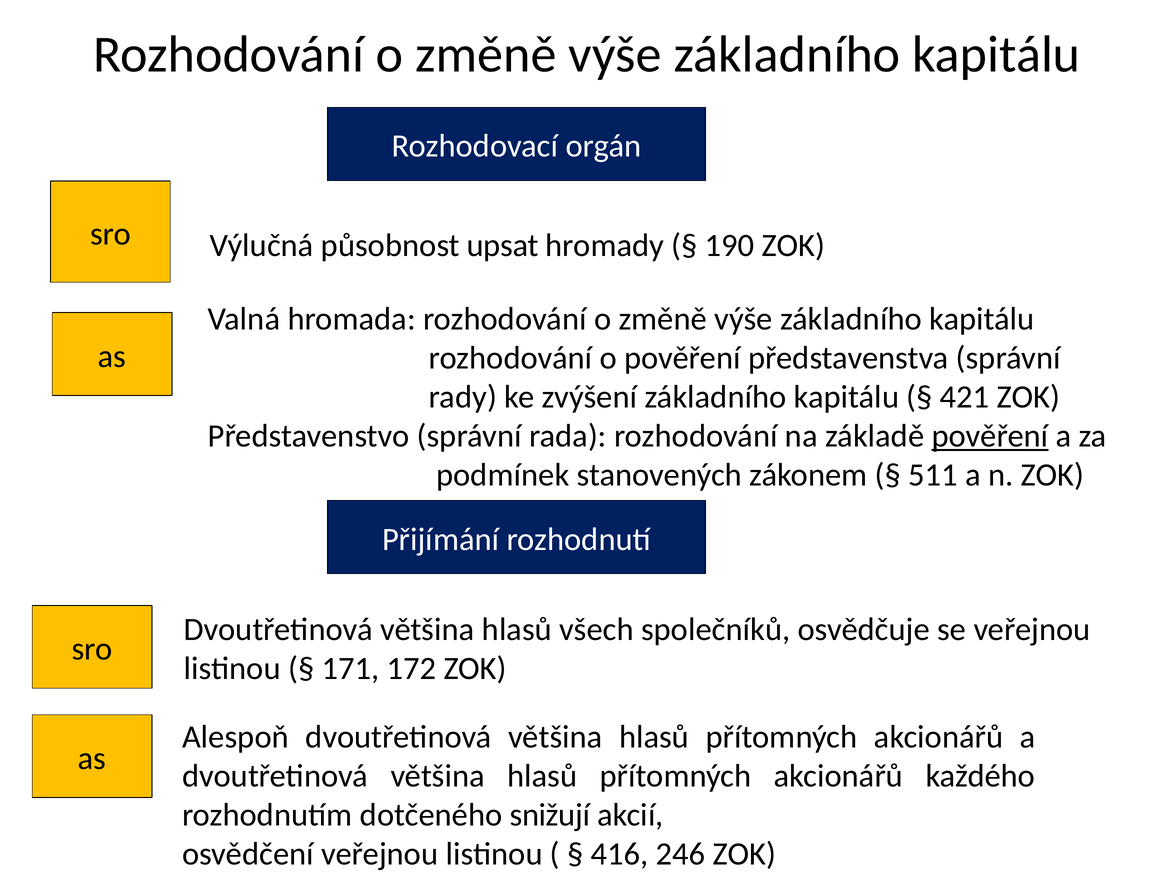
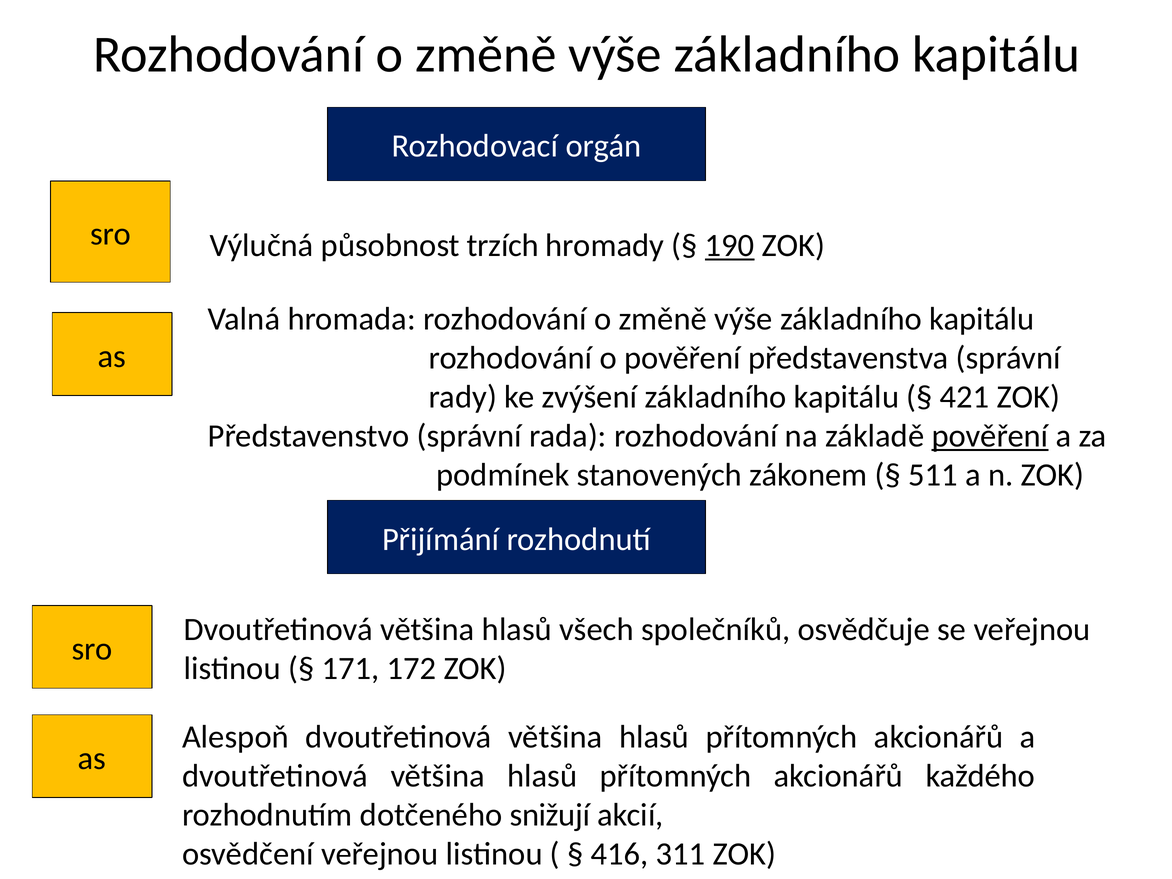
upsat: upsat -> trzích
190 underline: none -> present
246: 246 -> 311
